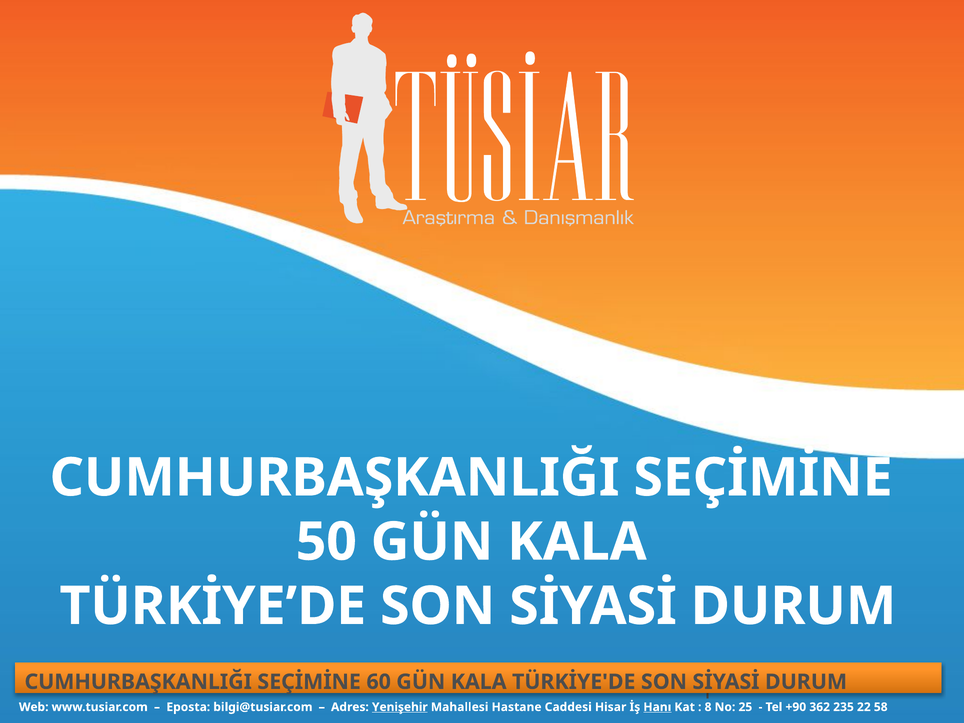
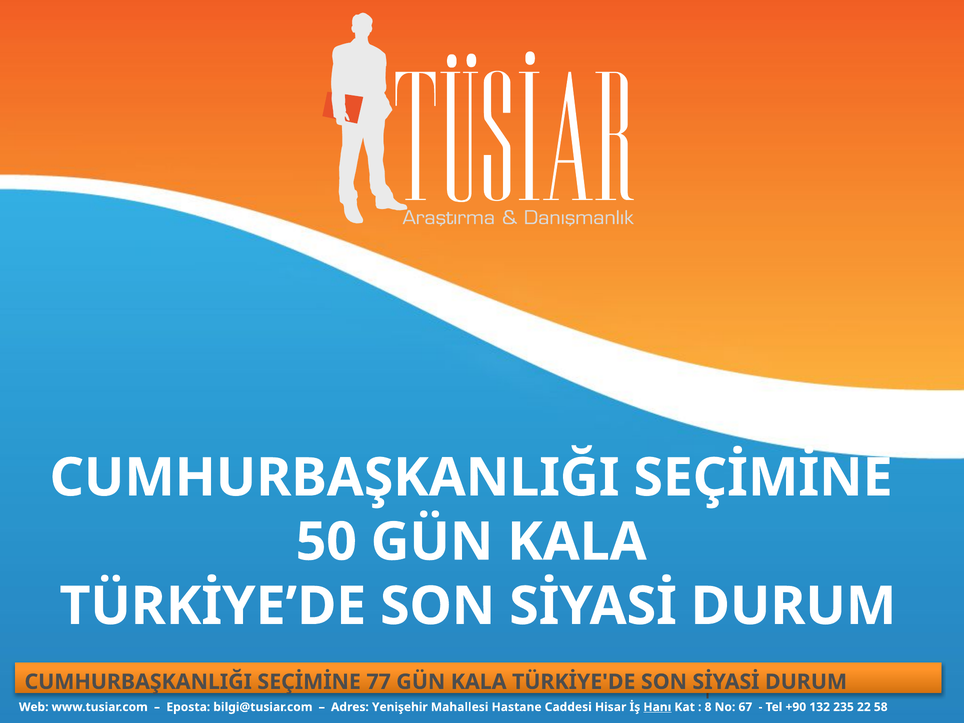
60: 60 -> 77
Yenişehir underline: present -> none
25: 25 -> 67
362: 362 -> 132
